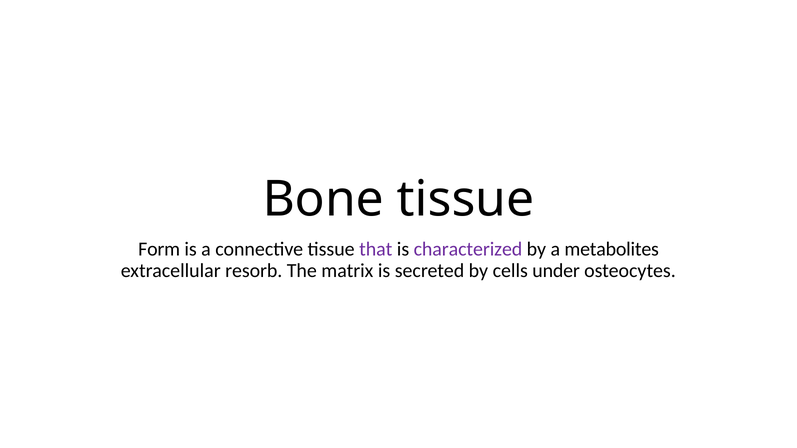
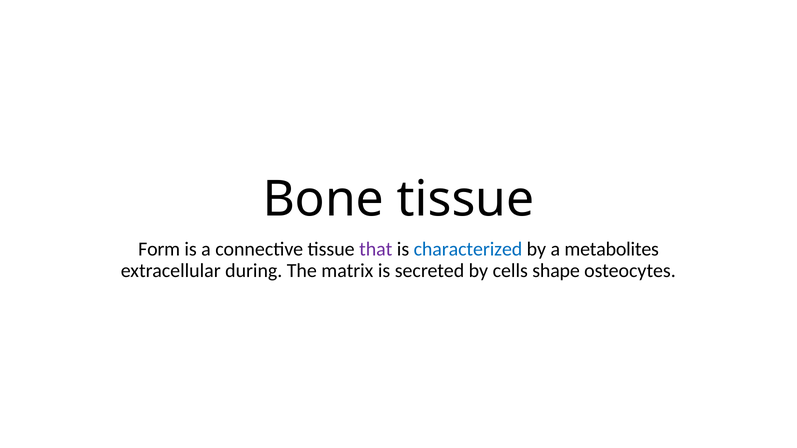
characterized colour: purple -> blue
resorb: resorb -> during
under: under -> shape
